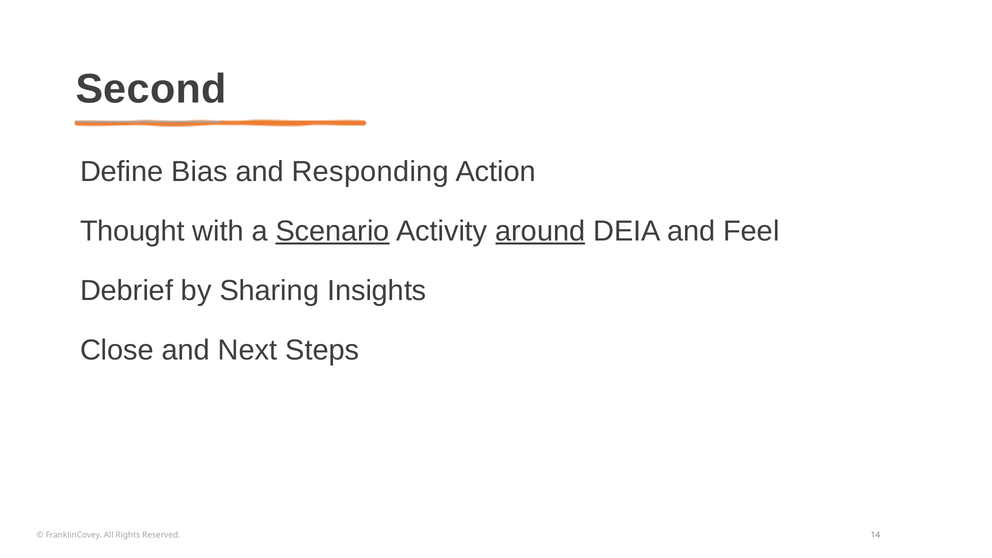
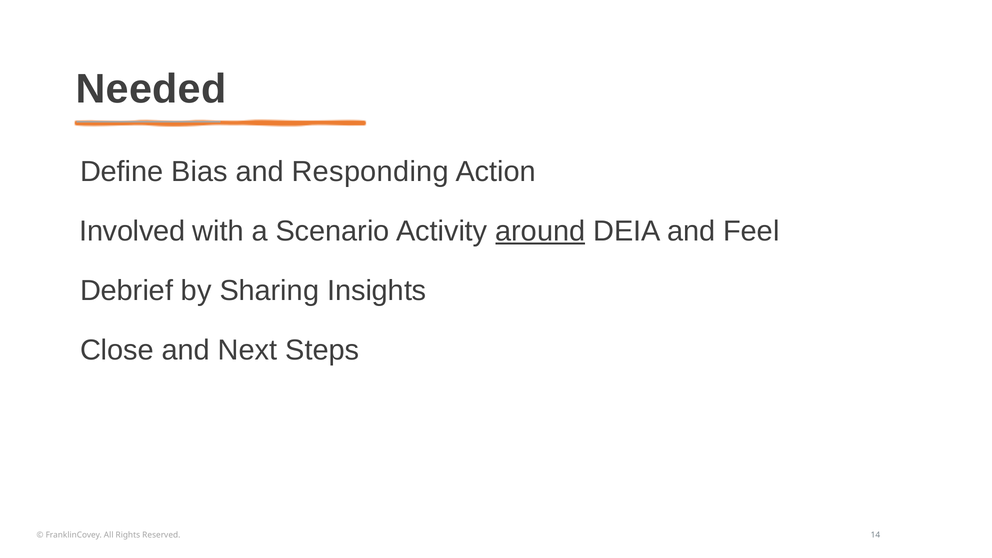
Second: Second -> Needed
Thought: Thought -> Involved
Scenario underline: present -> none
